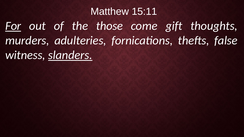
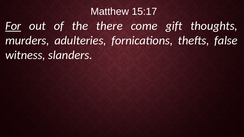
15:11: 15:11 -> 15:17
those: those -> there
slanders underline: present -> none
